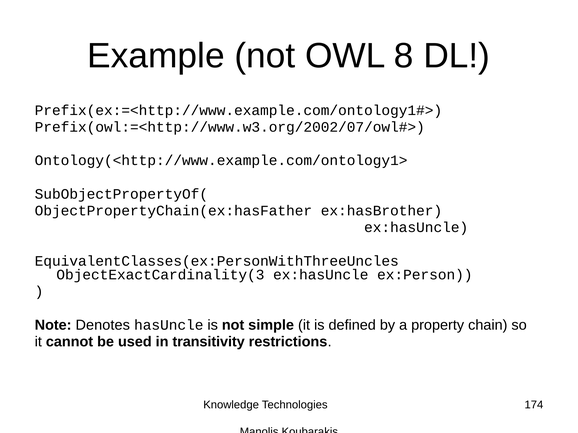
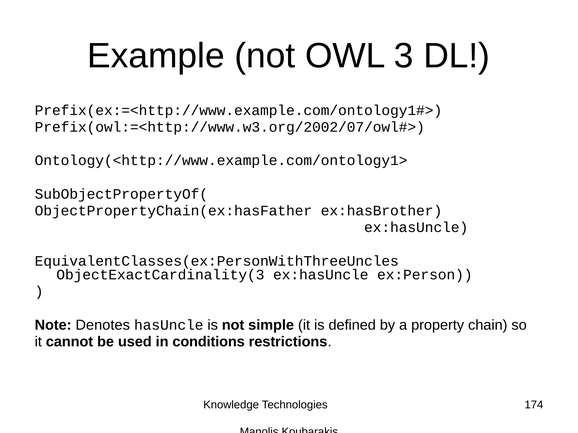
8: 8 -> 3
transitivity: transitivity -> conditions
